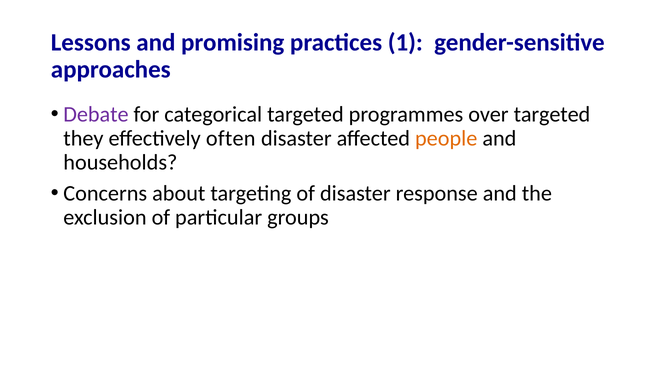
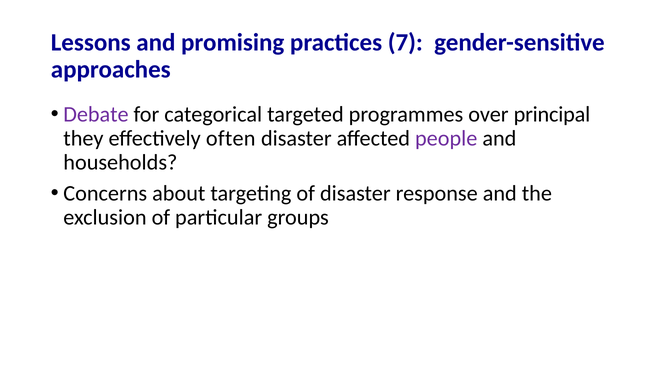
1: 1 -> 7
over targeted: targeted -> principal
people colour: orange -> purple
